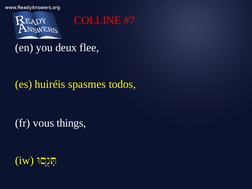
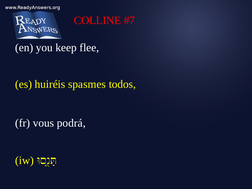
deux: deux -> keep
things: things -> podrá
